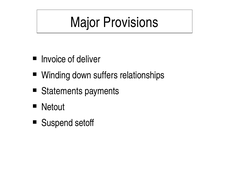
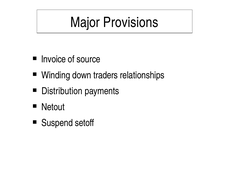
deliver: deliver -> source
suffers: suffers -> traders
Statements: Statements -> Distribution
